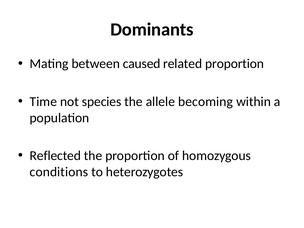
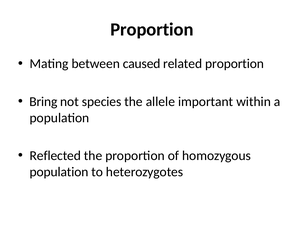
Dominants at (152, 29): Dominants -> Proportion
Time: Time -> Bring
becoming: becoming -> important
conditions at (59, 172): conditions -> population
